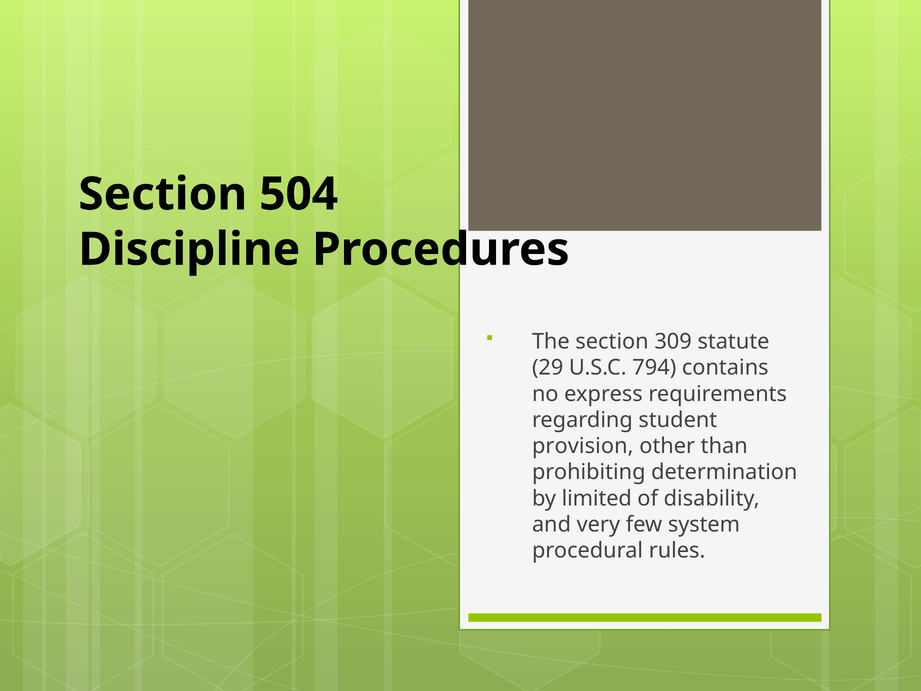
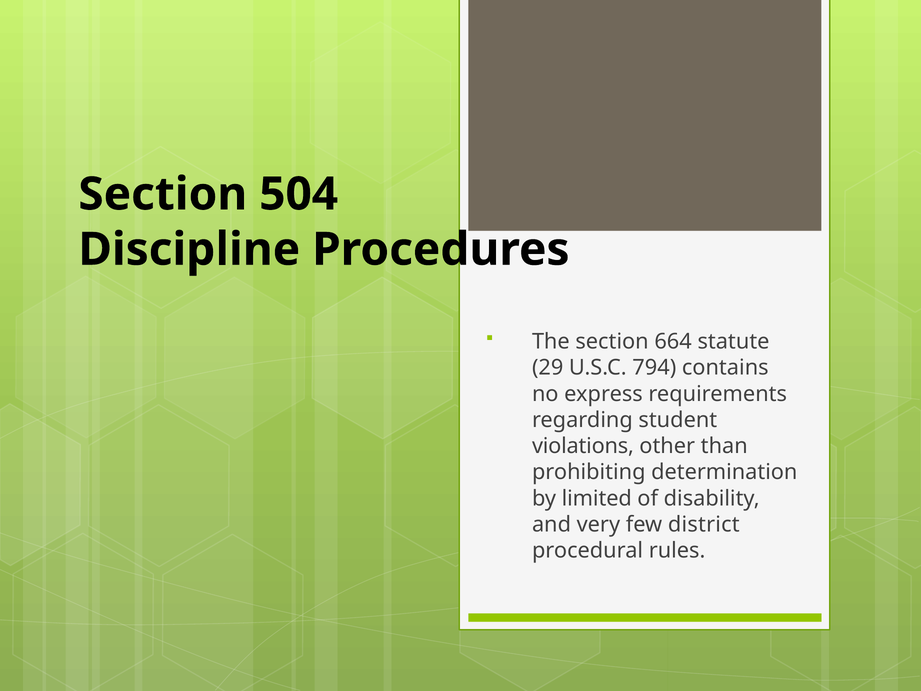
309: 309 -> 664
provision: provision -> violations
system: system -> district
